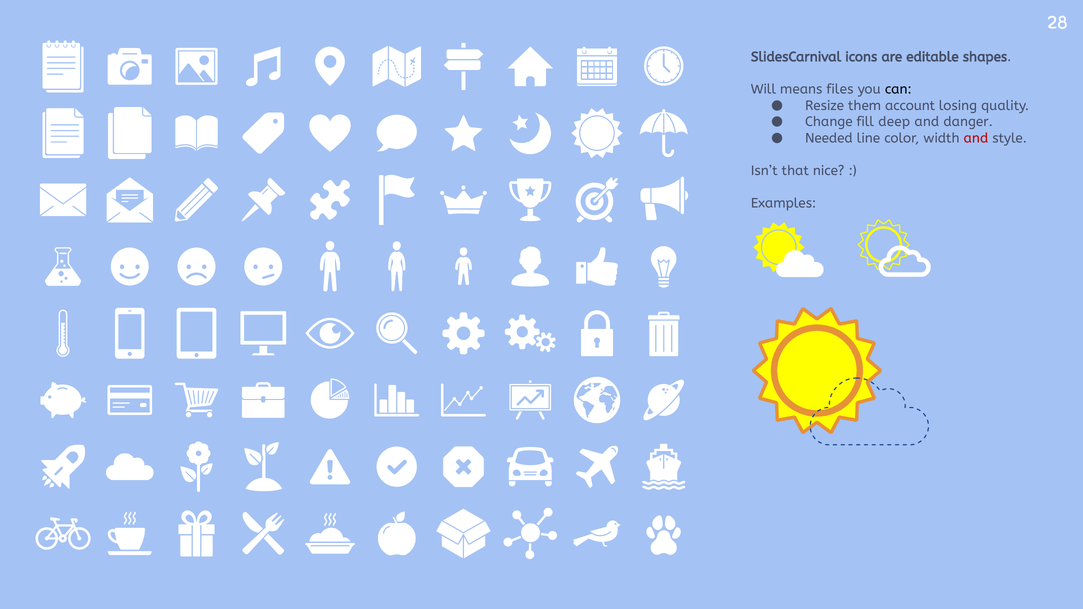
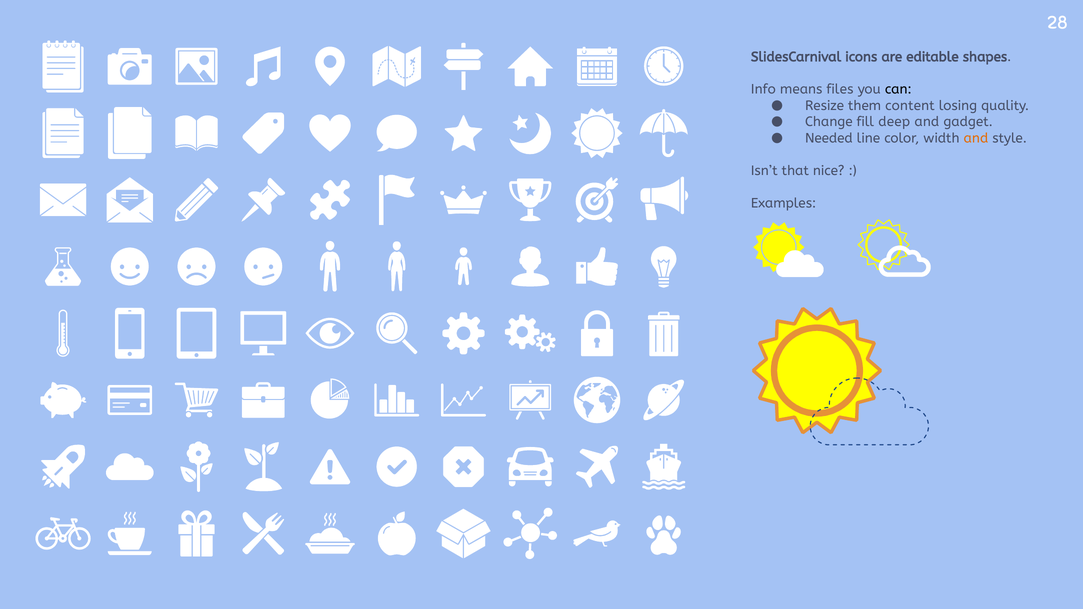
Will: Will -> Info
account: account -> content
danger: danger -> gadget
and at (976, 138) colour: red -> orange
